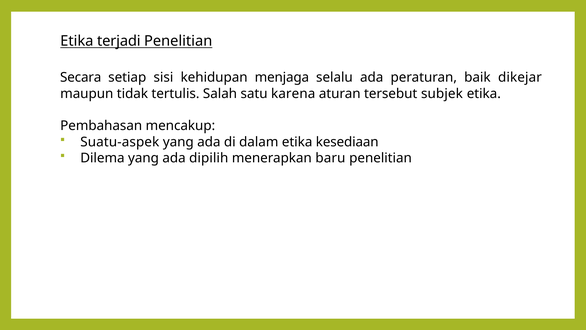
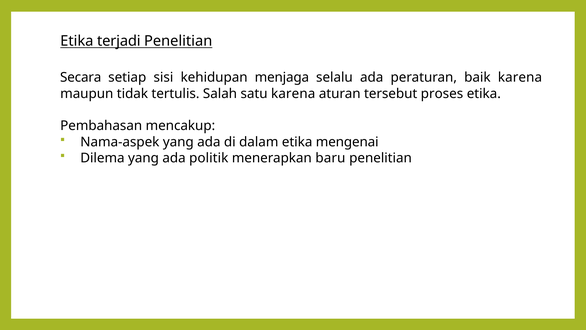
baik dikejar: dikejar -> karena
subjek: subjek -> proses
Suatu-aspek: Suatu-aspek -> Nama-aspek
kesediaan: kesediaan -> mengenai
dipilih: dipilih -> politik
